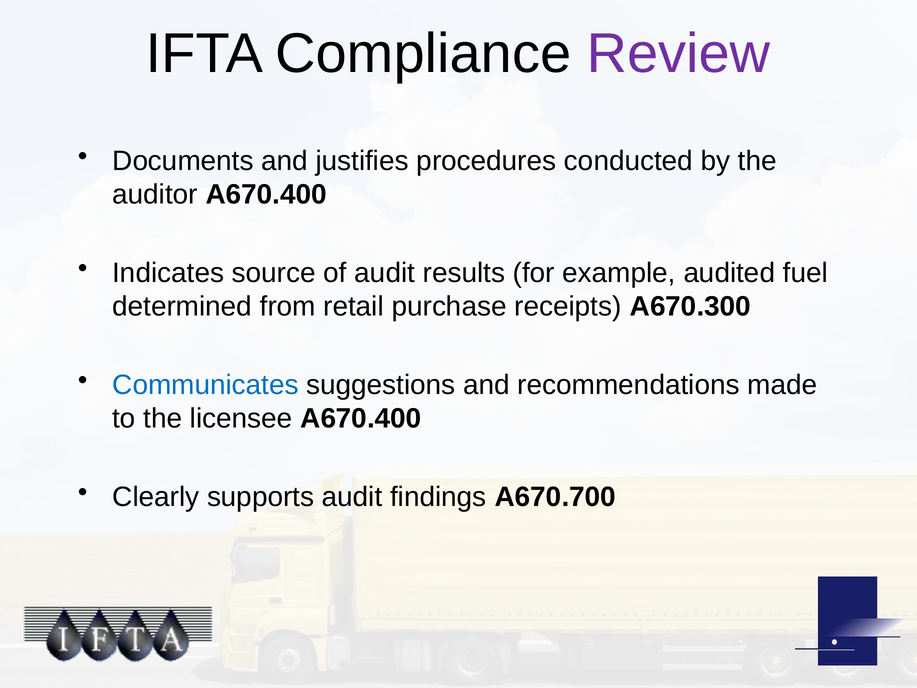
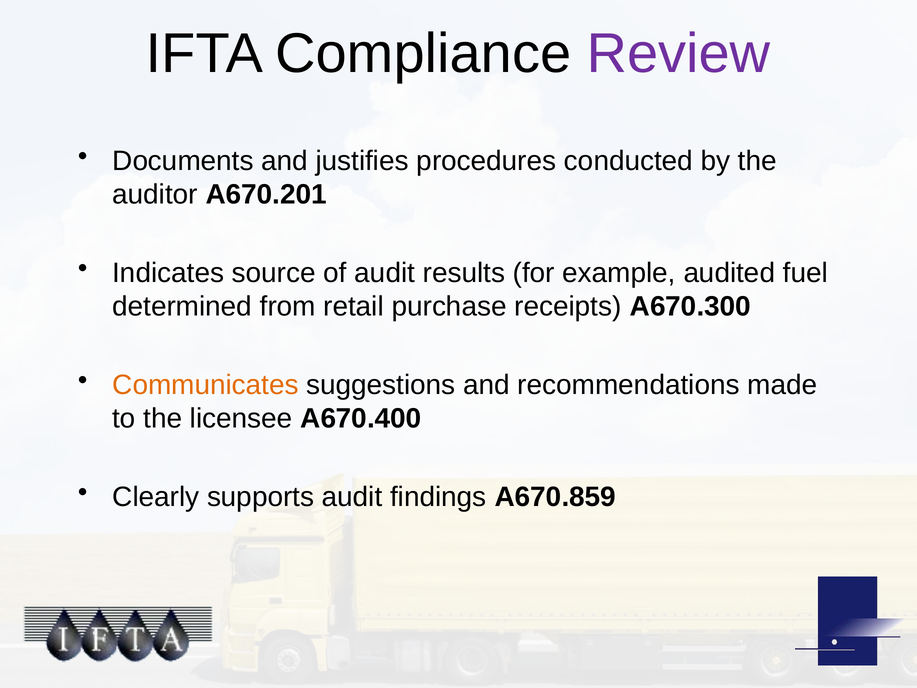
auditor A670.400: A670.400 -> A670.201
Communicates colour: blue -> orange
A670.700: A670.700 -> A670.859
